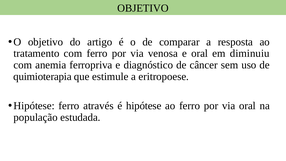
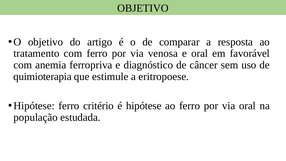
diminuiu: diminuiu -> favorável
através: através -> critério
